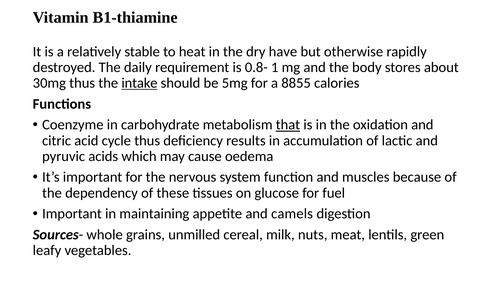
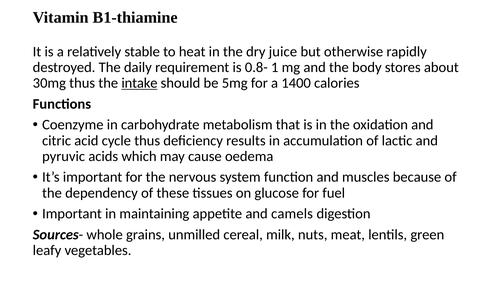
have: have -> juice
8855: 8855 -> 1400
that underline: present -> none
